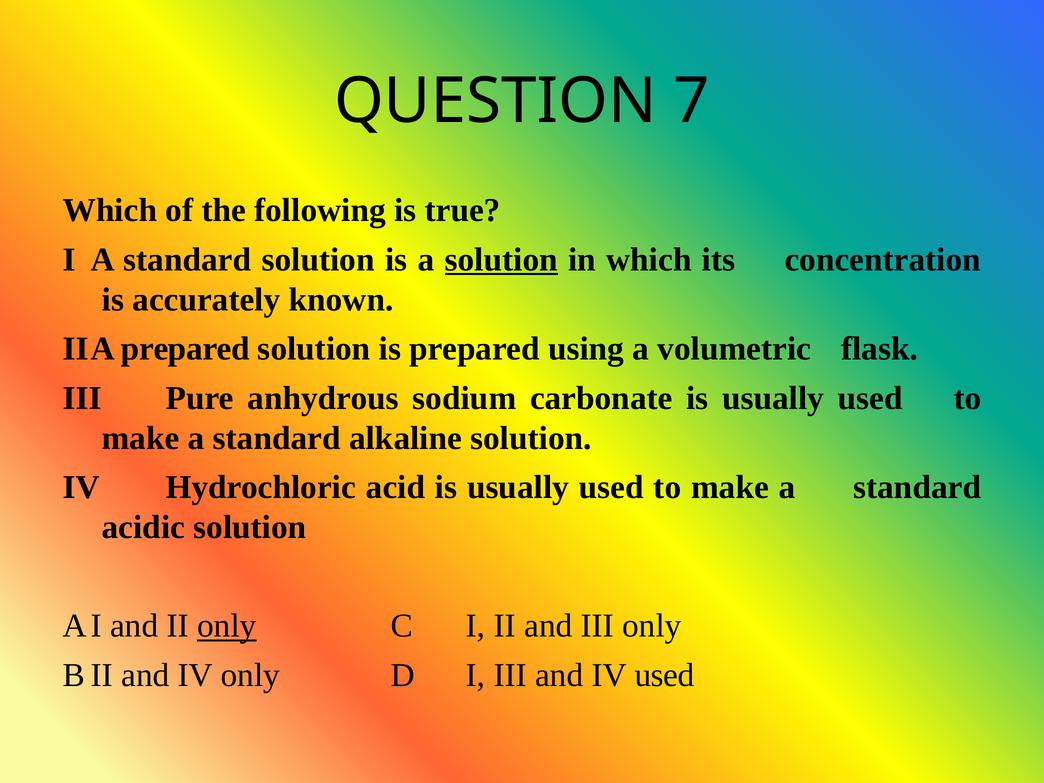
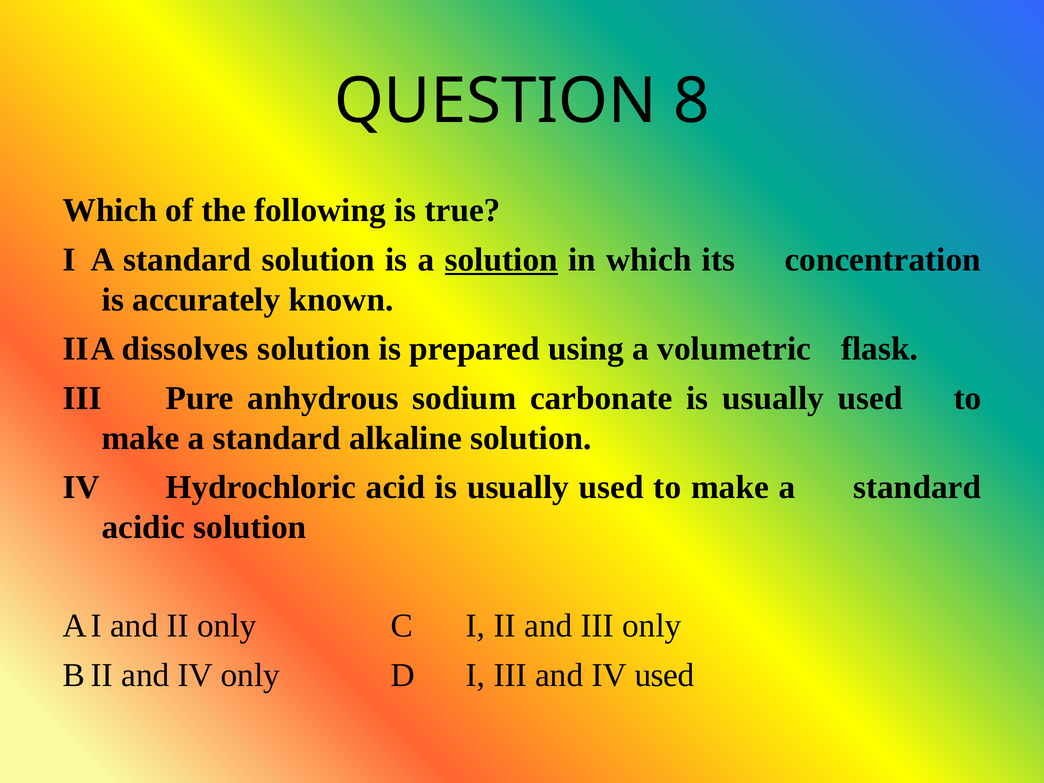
7: 7 -> 8
prepared at (185, 349): prepared -> dissolves
only at (227, 626) underline: present -> none
